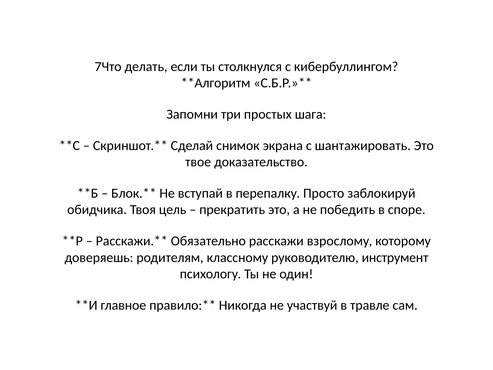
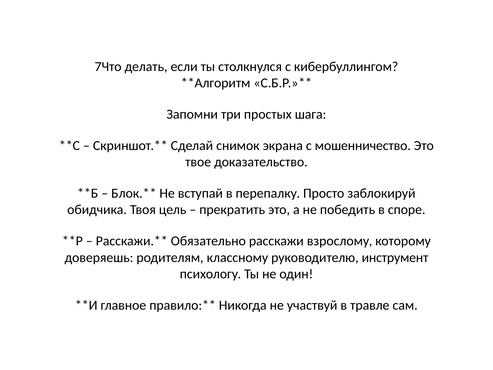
шантажировать: шантажировать -> мошенничество
